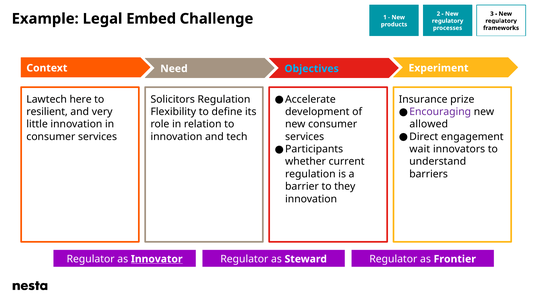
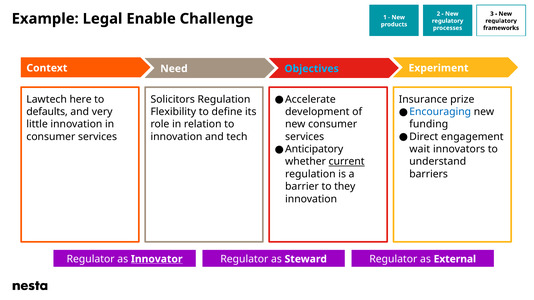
Embed: Embed -> Enable
Encouraging colour: purple -> blue
resilient: resilient -> defaults
allowed: allowed -> funding
Participants: Participants -> Anticipatory
current underline: none -> present
Frontier: Frontier -> External
